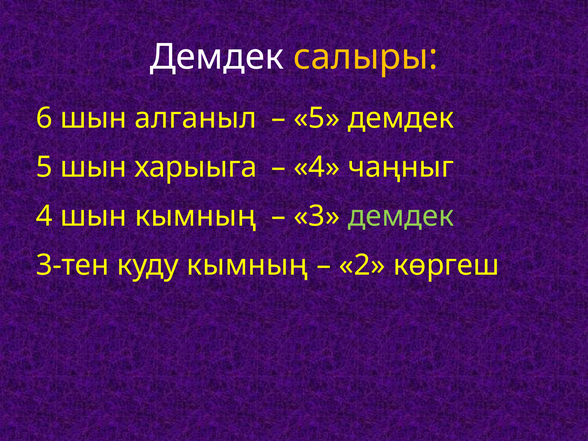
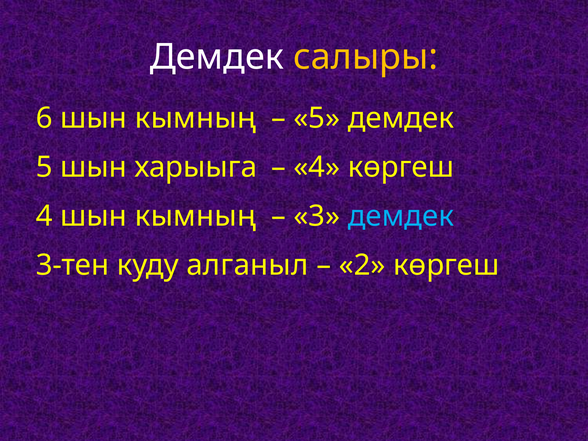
6 шын алганыл: алганыл -> кымның
4 чаңныг: чаңныг -> көргеш
демдек at (401, 216) colour: light green -> light blue
куду кымның: кымның -> алганыл
